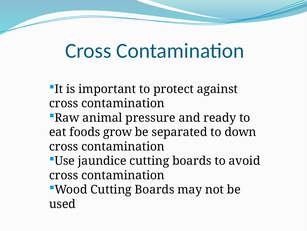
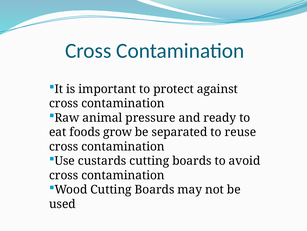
down: down -> reuse
jaundice: jaundice -> custards
